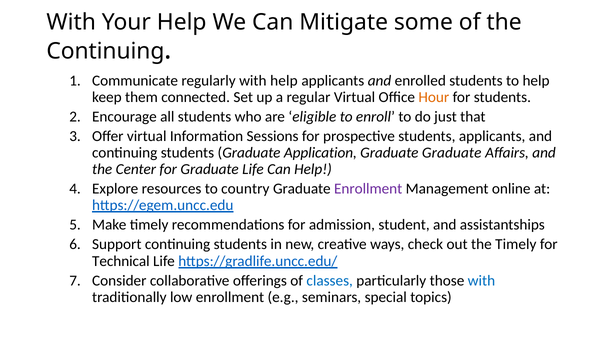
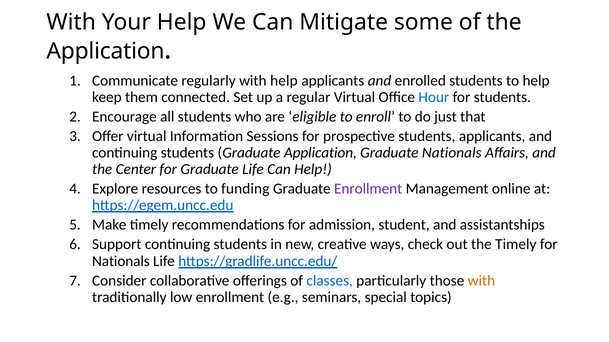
Continuing at (105, 51): Continuing -> Application
Hour colour: orange -> blue
Graduate Graduate: Graduate -> Nationals
country: country -> funding
Technical at (121, 262): Technical -> Nationals
with at (481, 281) colour: blue -> orange
